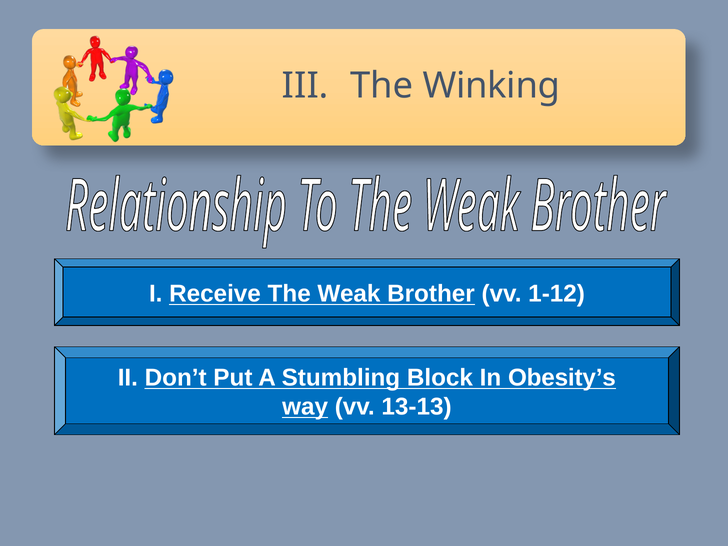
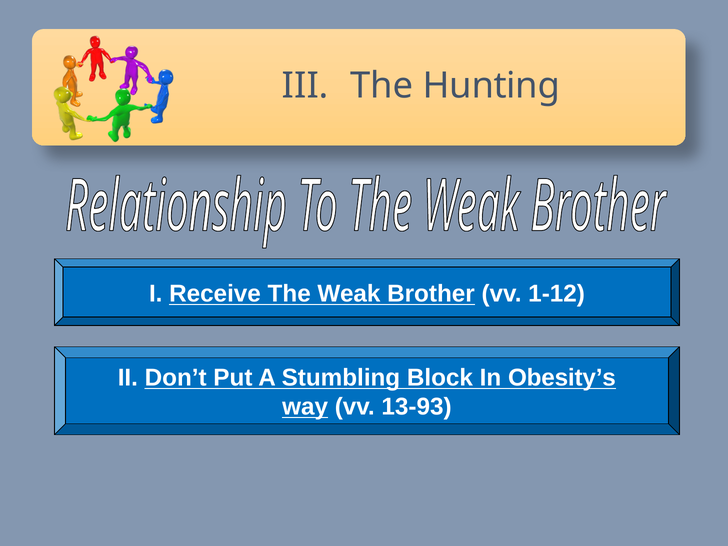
Winking: Winking -> Hunting
13-13: 13-13 -> 13-93
